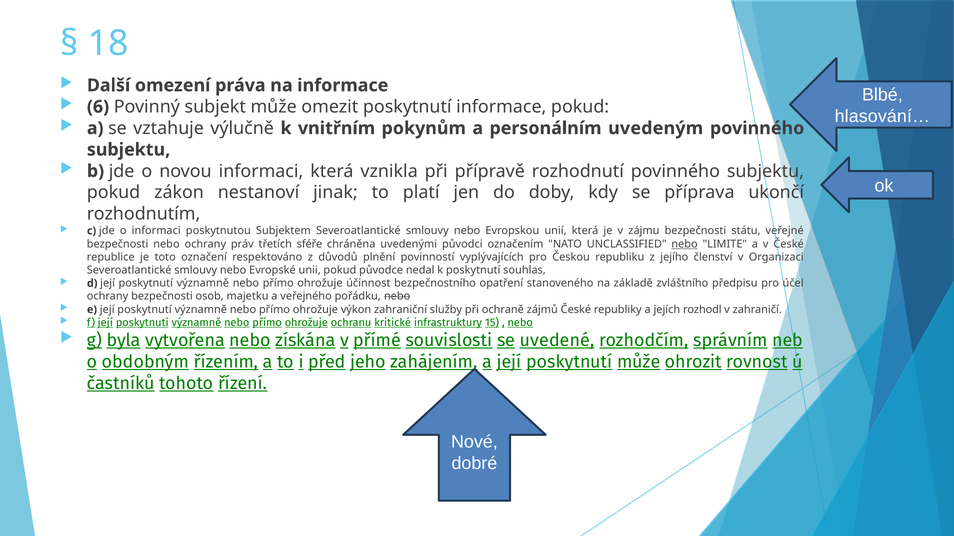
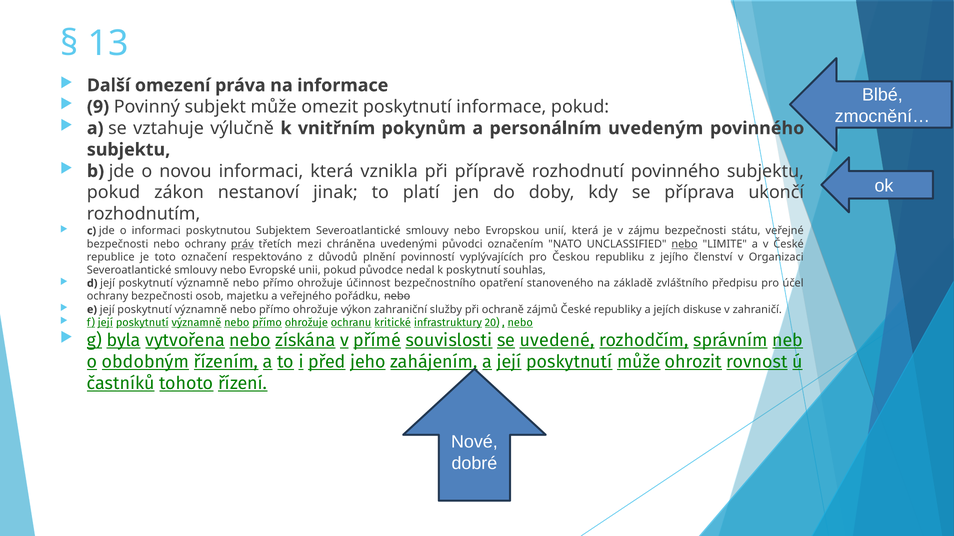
18: 18 -> 13
6: 6 -> 9
hlasování…: hlasování… -> zmocnění…
práv underline: none -> present
sféře: sféře -> mezi
rozhodl: rozhodl -> diskuse
15: 15 -> 20
